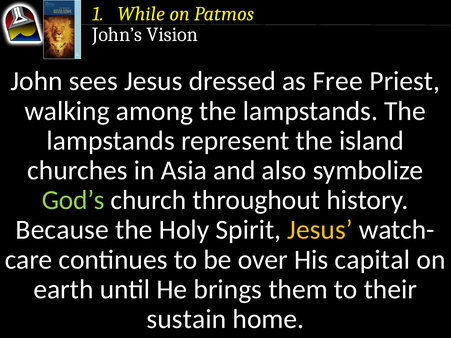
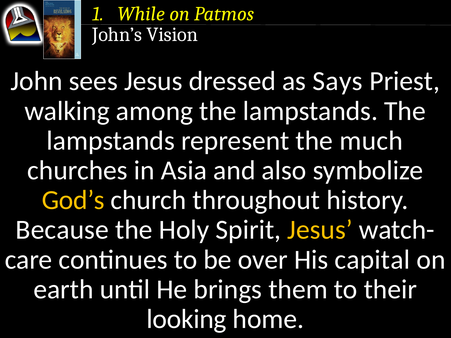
Free: Free -> Says
island: island -> much
God’s colour: light green -> yellow
sustain: sustain -> looking
